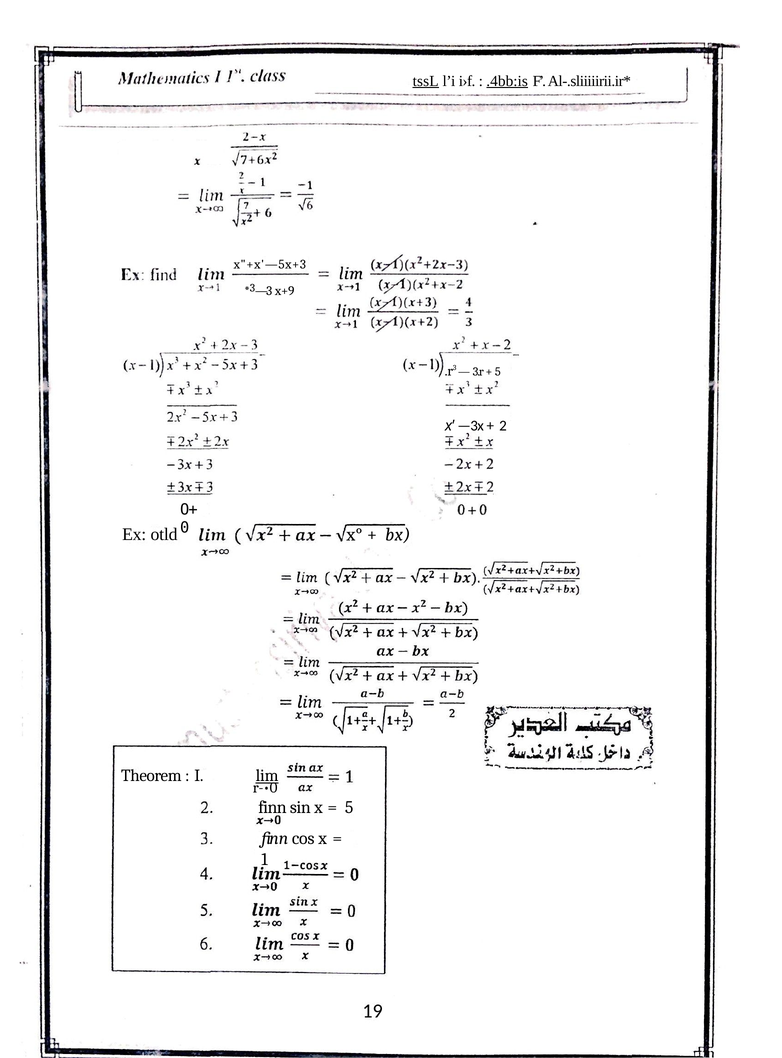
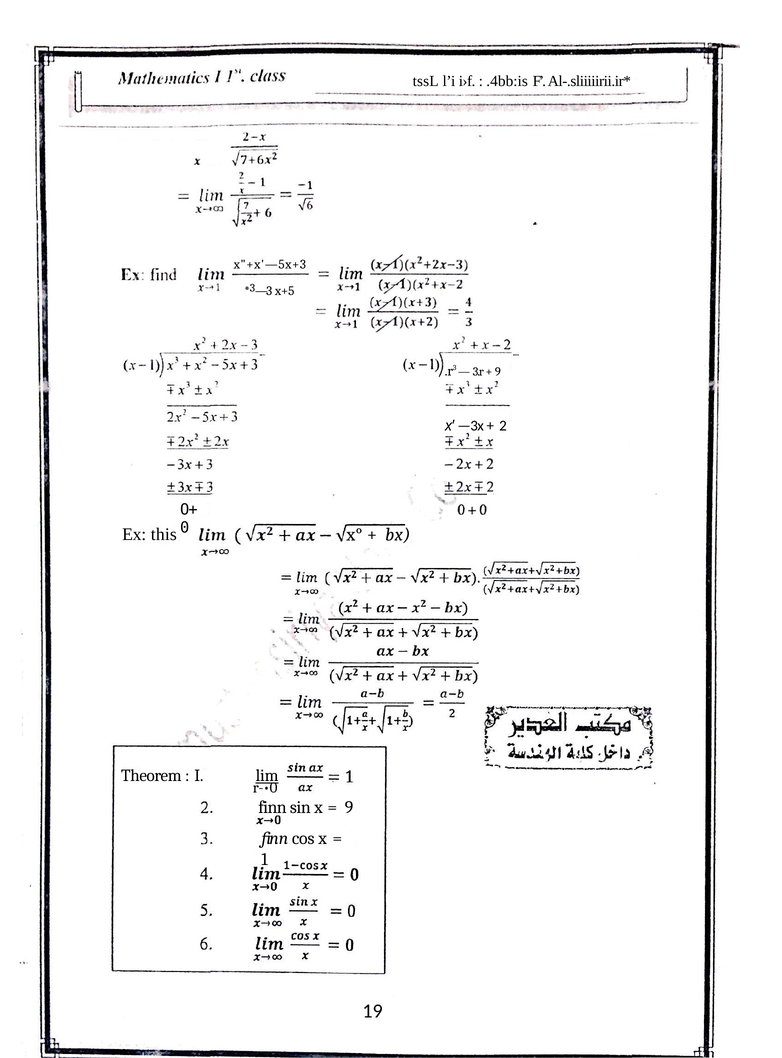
tssL underline: present -> none
.4bb:is underline: present -> none
x+9: x+9 -> x+5
5 at (498, 372): 5 -> 9
otld: otld -> this
5 at (349, 807): 5 -> 9
